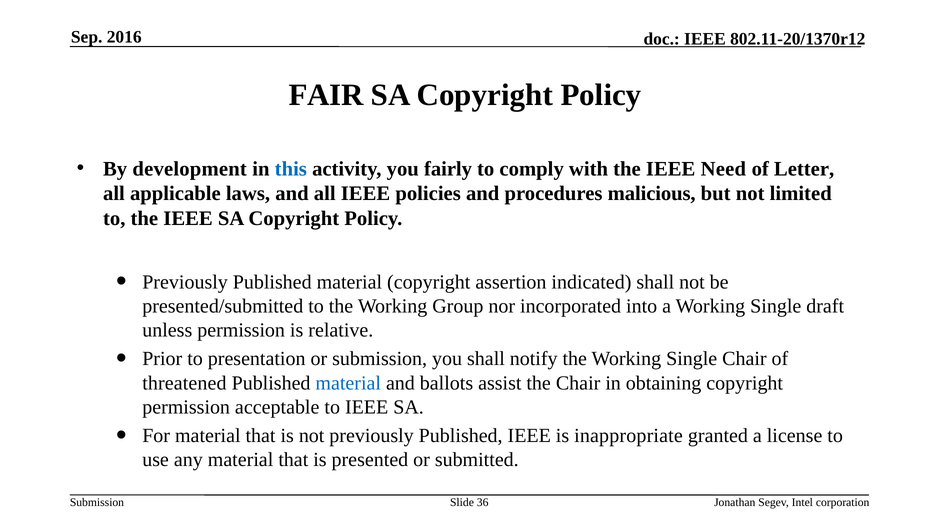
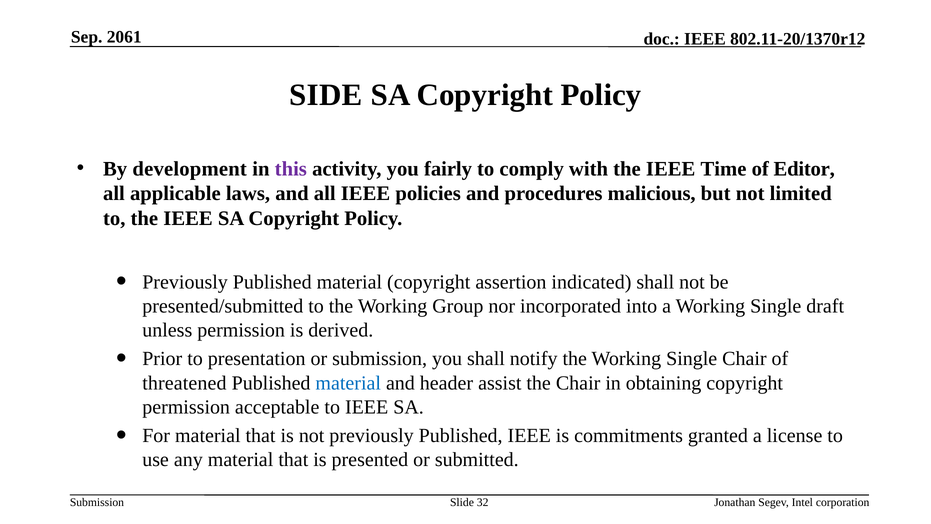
2016: 2016 -> 2061
FAIR: FAIR -> SIDE
this colour: blue -> purple
Need: Need -> Time
Letter: Letter -> Editor
relative: relative -> derived
ballots: ballots -> header
inappropriate: inappropriate -> commitments
36: 36 -> 32
